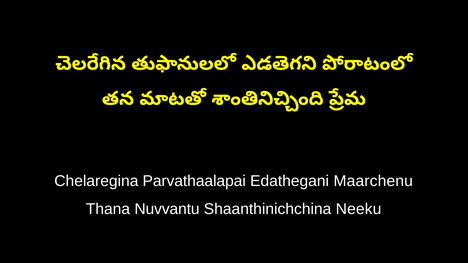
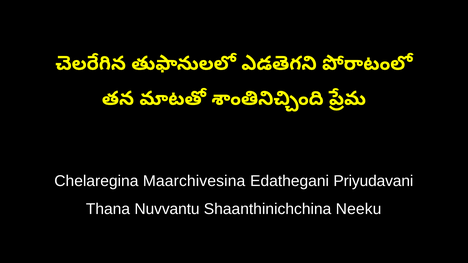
Parvathaalapai: Parvathaalapai -> Maarchivesina
Maarchenu: Maarchenu -> Priyudavani
